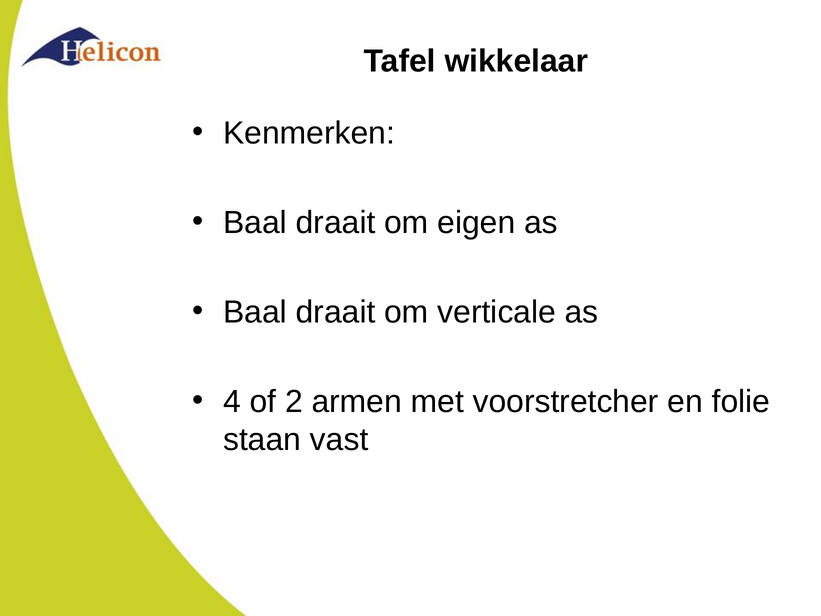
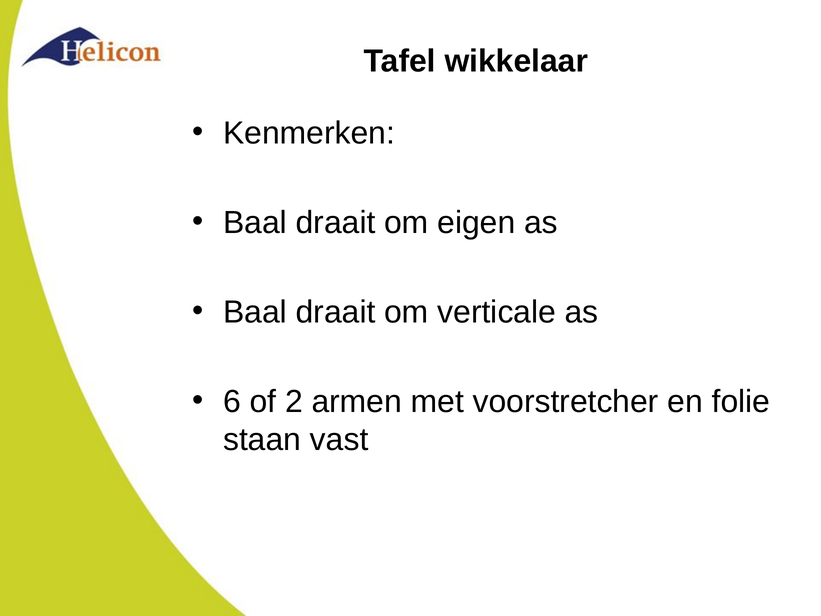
4: 4 -> 6
